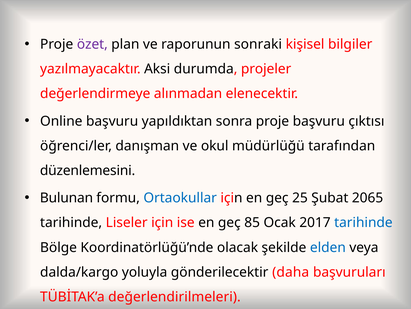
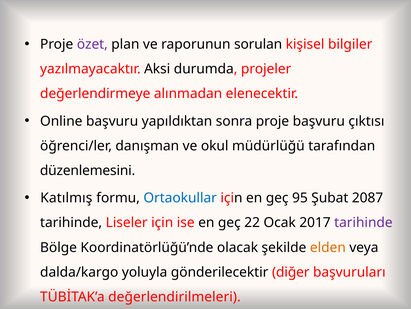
sonraki: sonraki -> sorulan
Bulunan: Bulunan -> Katılmış
25: 25 -> 95
2065: 2065 -> 2087
85: 85 -> 22
tarihinde at (363, 222) colour: blue -> purple
elden colour: blue -> orange
daha: daha -> diğer
